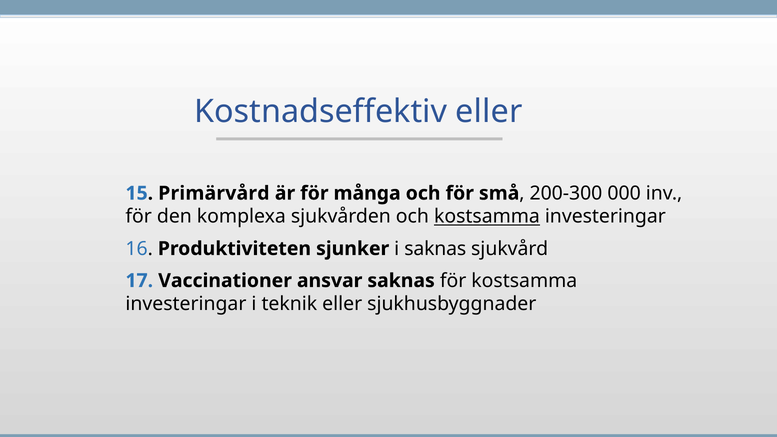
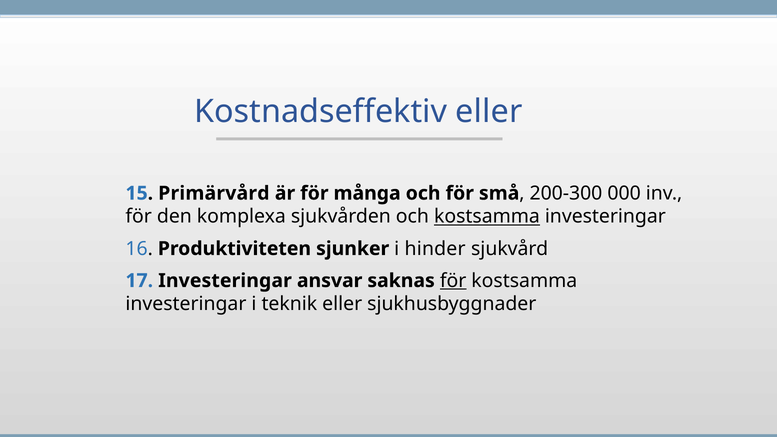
i saknas: saknas -> hinder
17 Vaccinationer: Vaccinationer -> Investeringar
för at (453, 281) underline: none -> present
